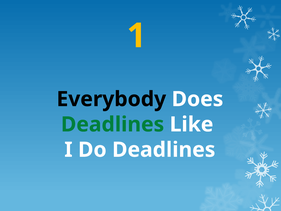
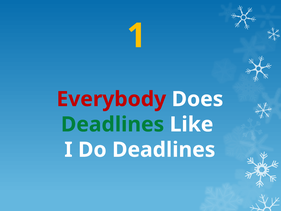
Everybody colour: black -> red
